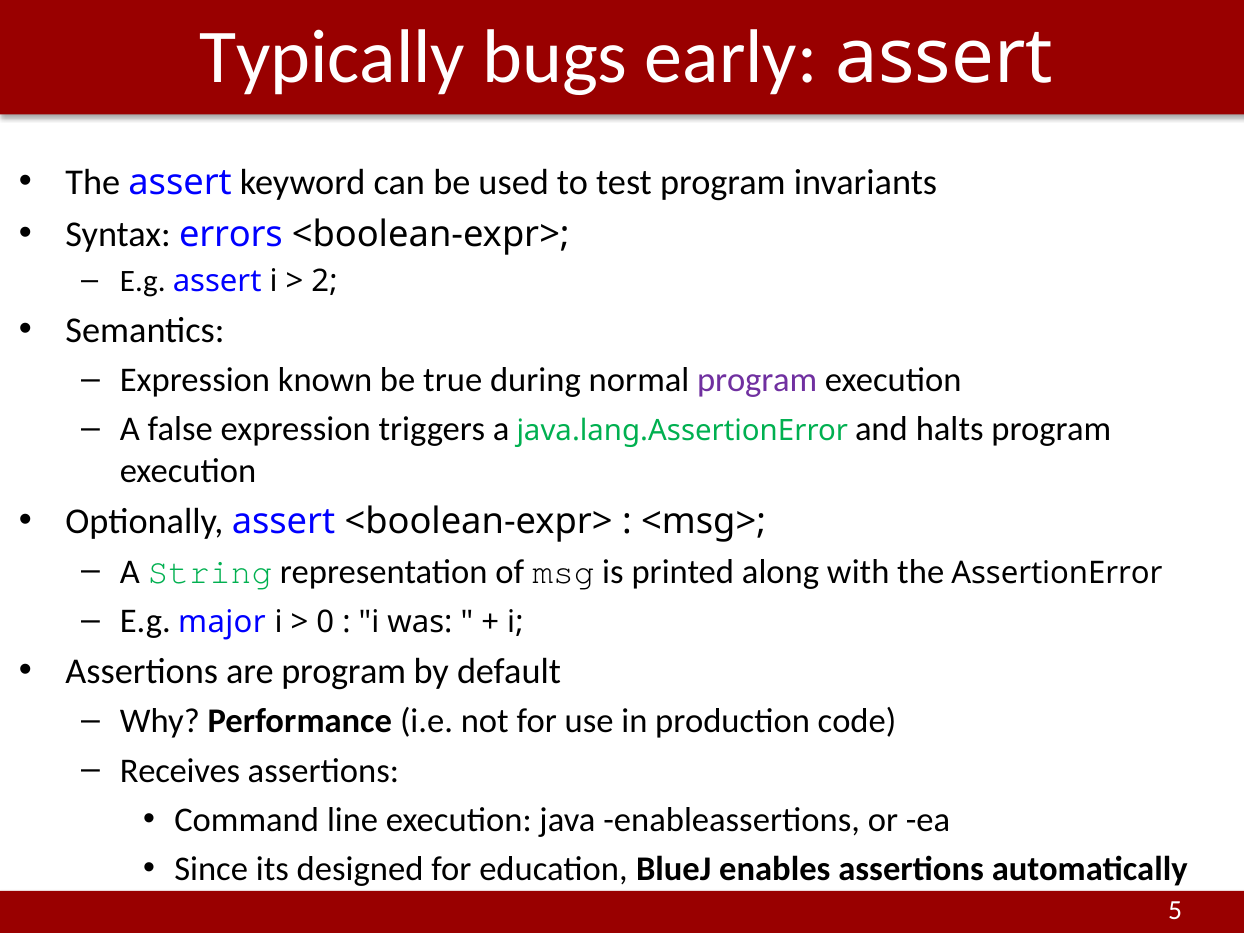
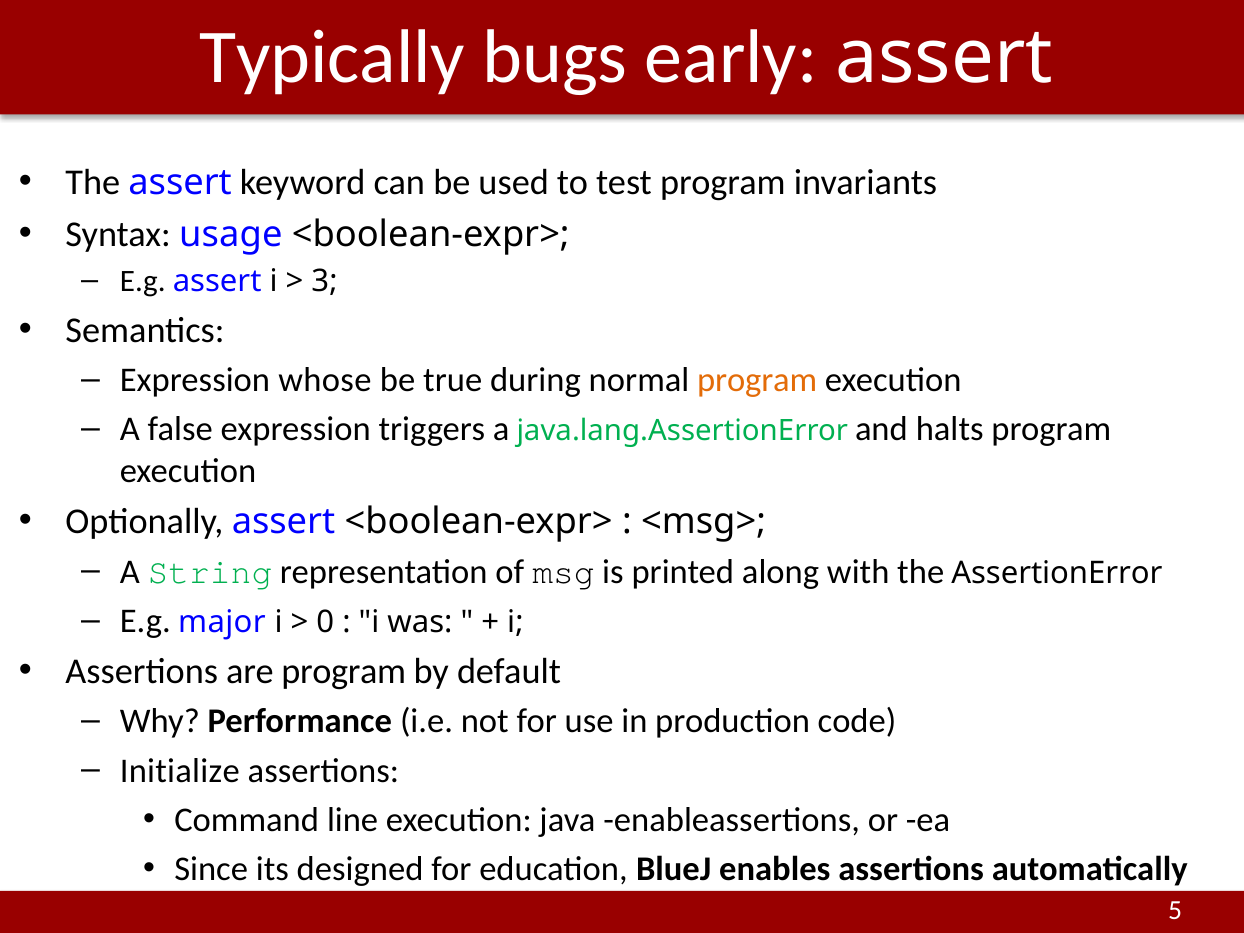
errors: errors -> usage
2: 2 -> 3
known: known -> whose
program at (757, 380) colour: purple -> orange
Receives: Receives -> Initialize
